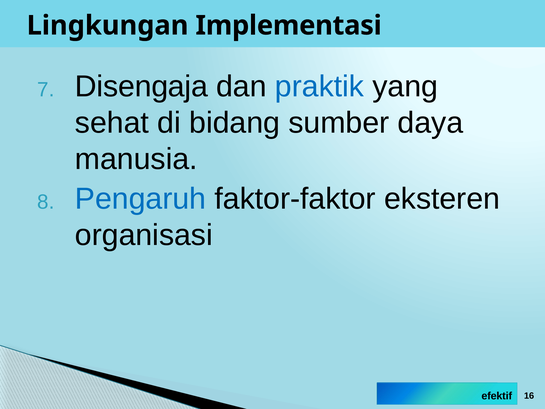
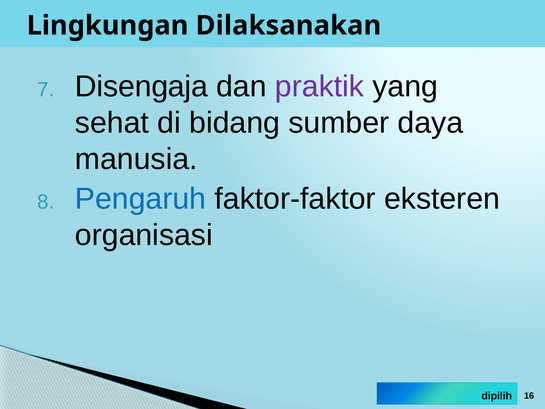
Implementasi: Implementasi -> Dilaksanakan
praktik colour: blue -> purple
efektif: efektif -> dipilih
